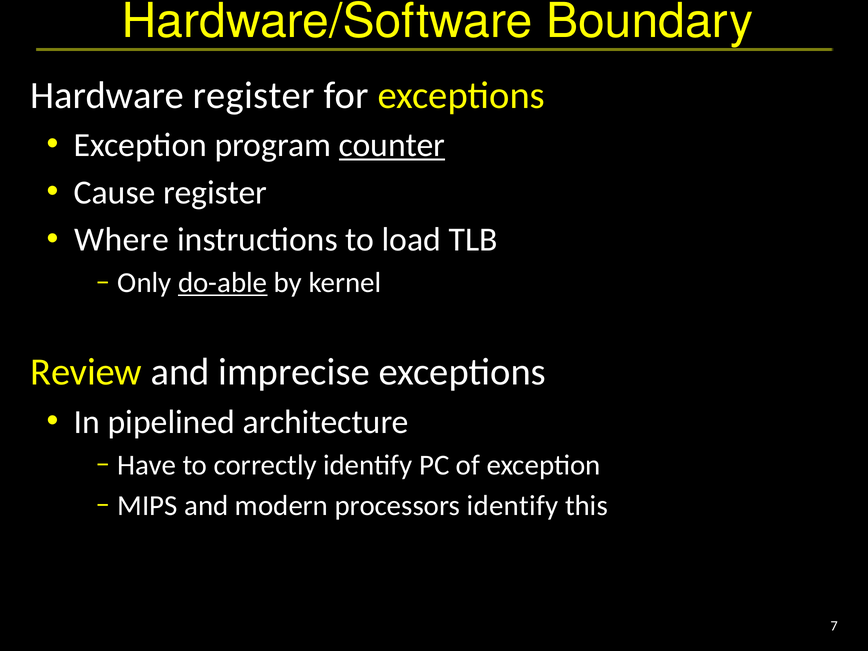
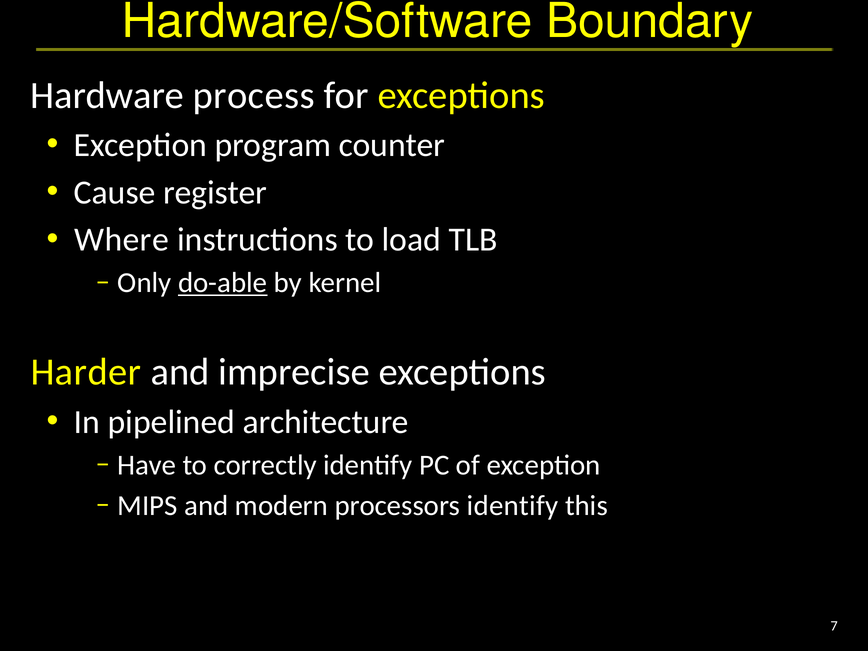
Hardware register: register -> process
counter underline: present -> none
Review: Review -> Harder
